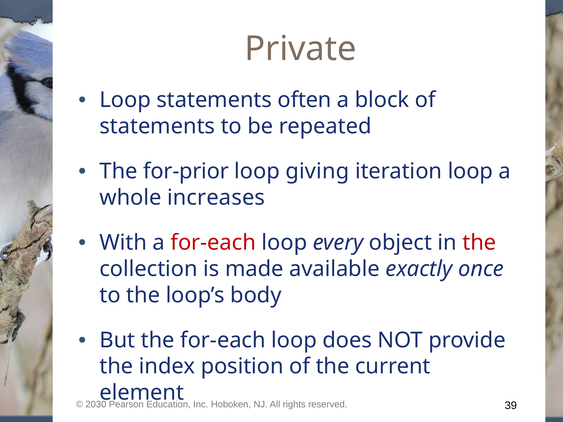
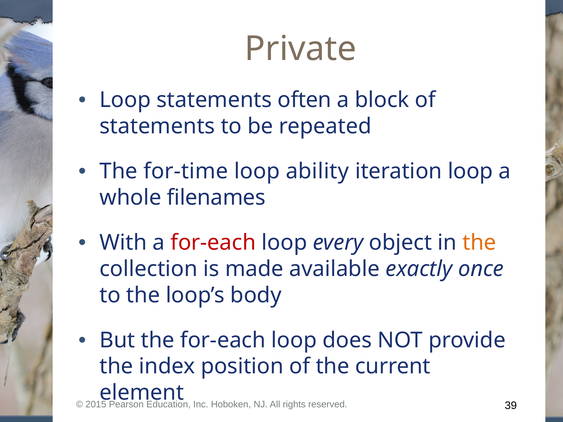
for-prior: for-prior -> for-time
giving: giving -> ability
increases: increases -> filenames
the at (479, 243) colour: red -> orange
2030: 2030 -> 2015
